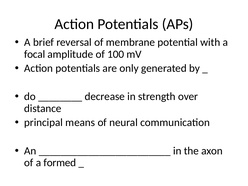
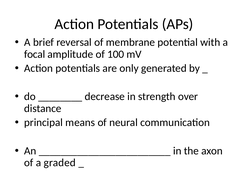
formed: formed -> graded
